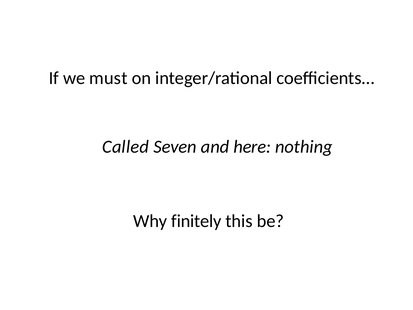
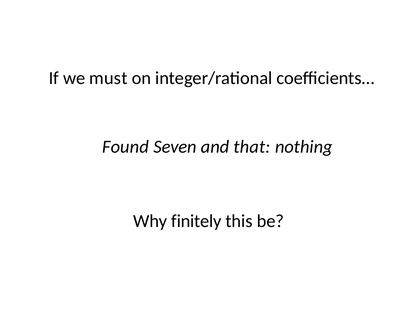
Called: Called -> Found
here: here -> that
